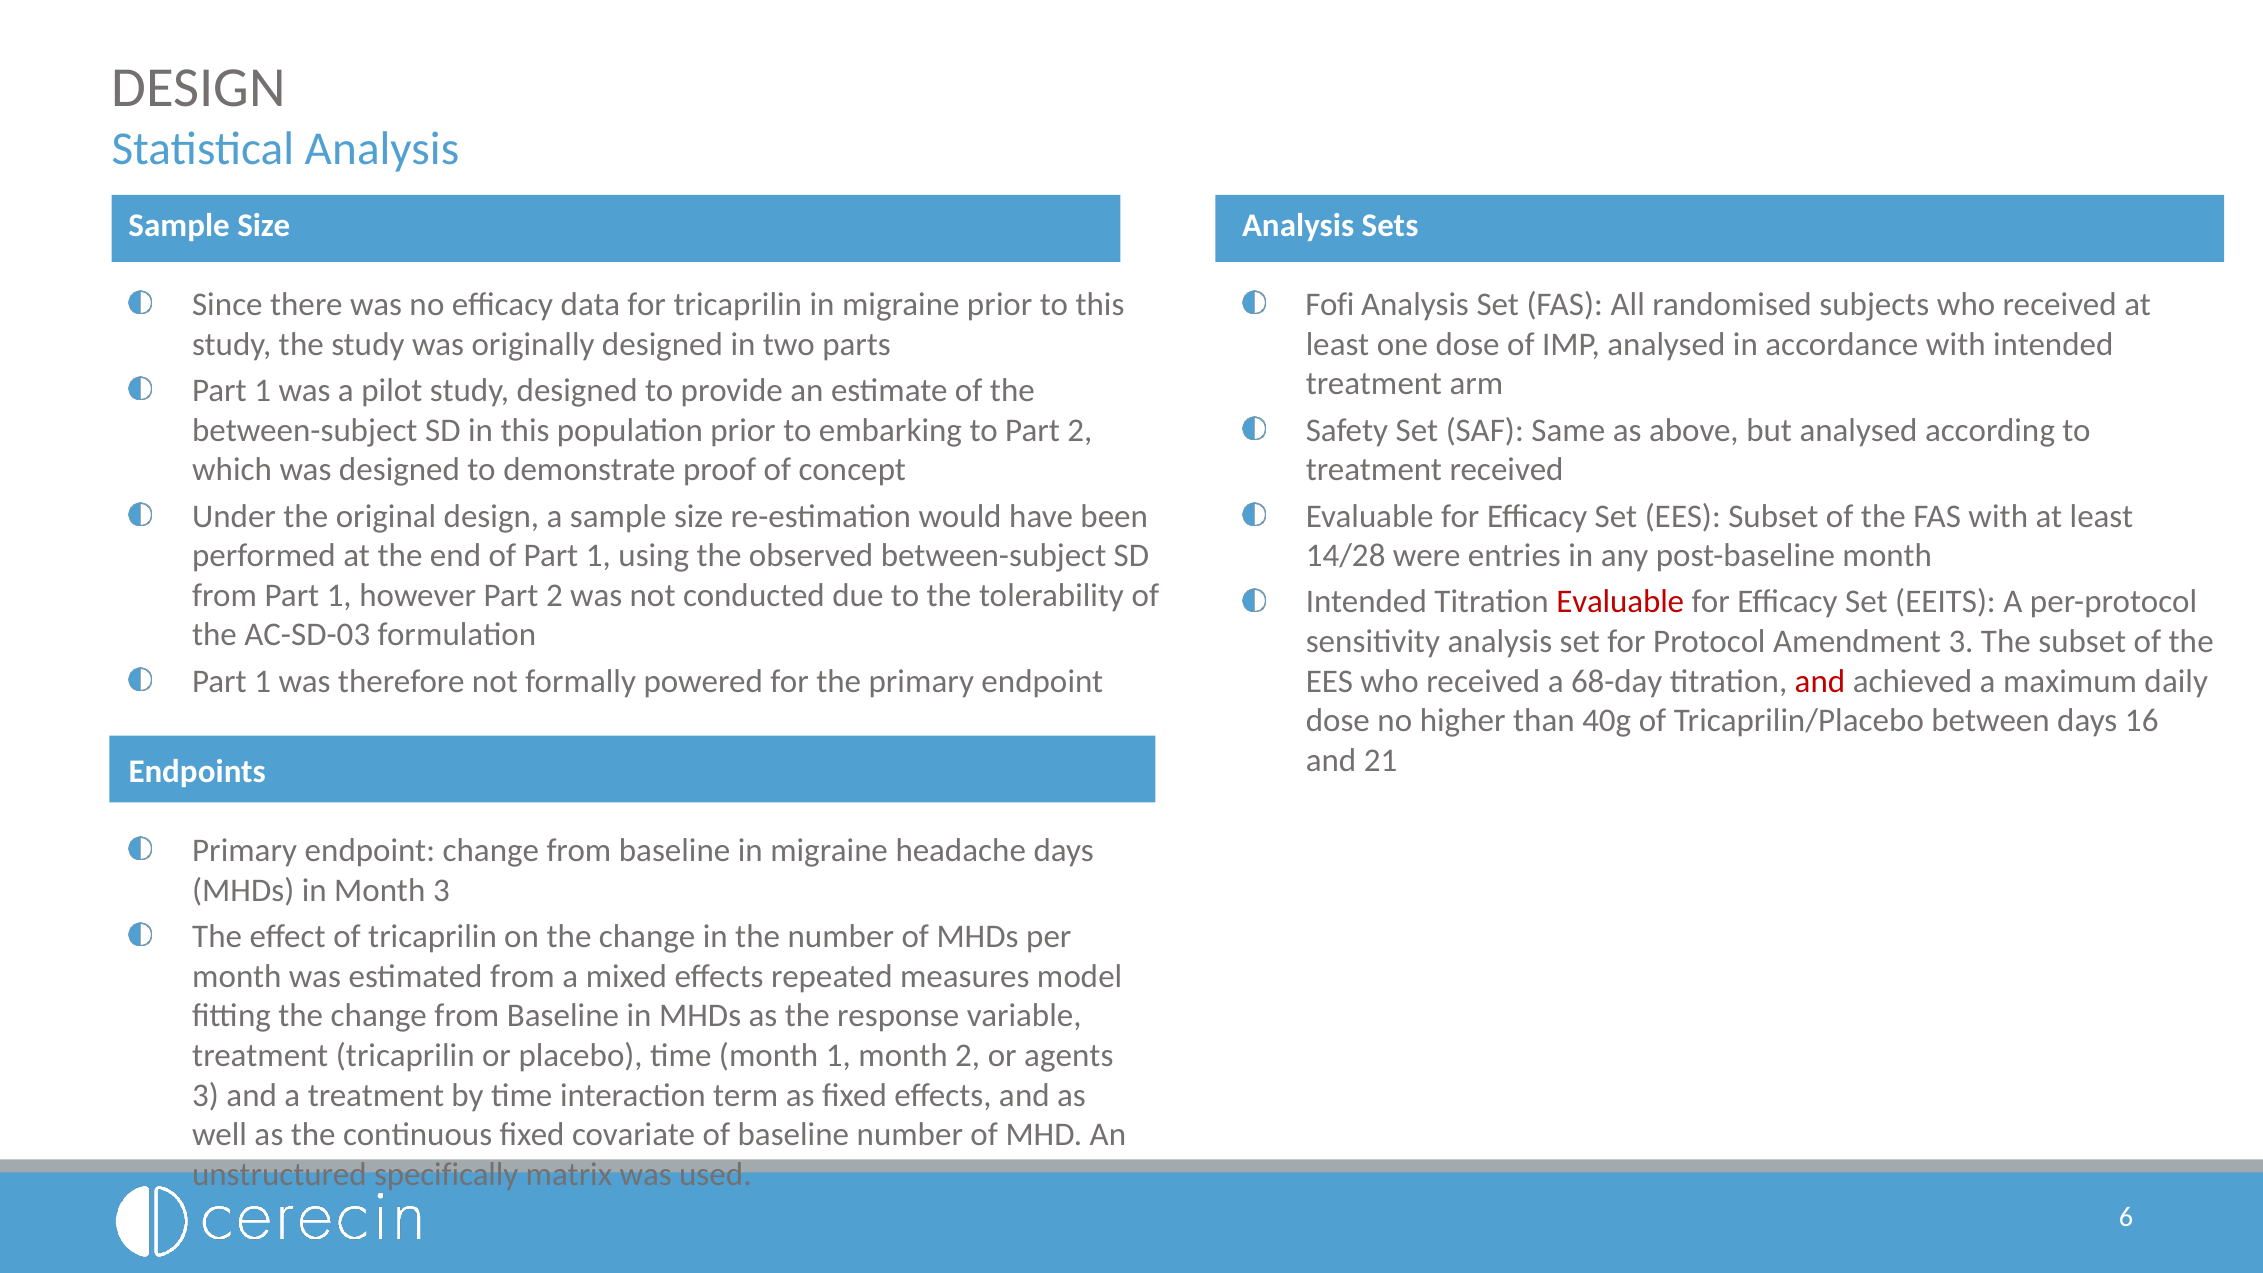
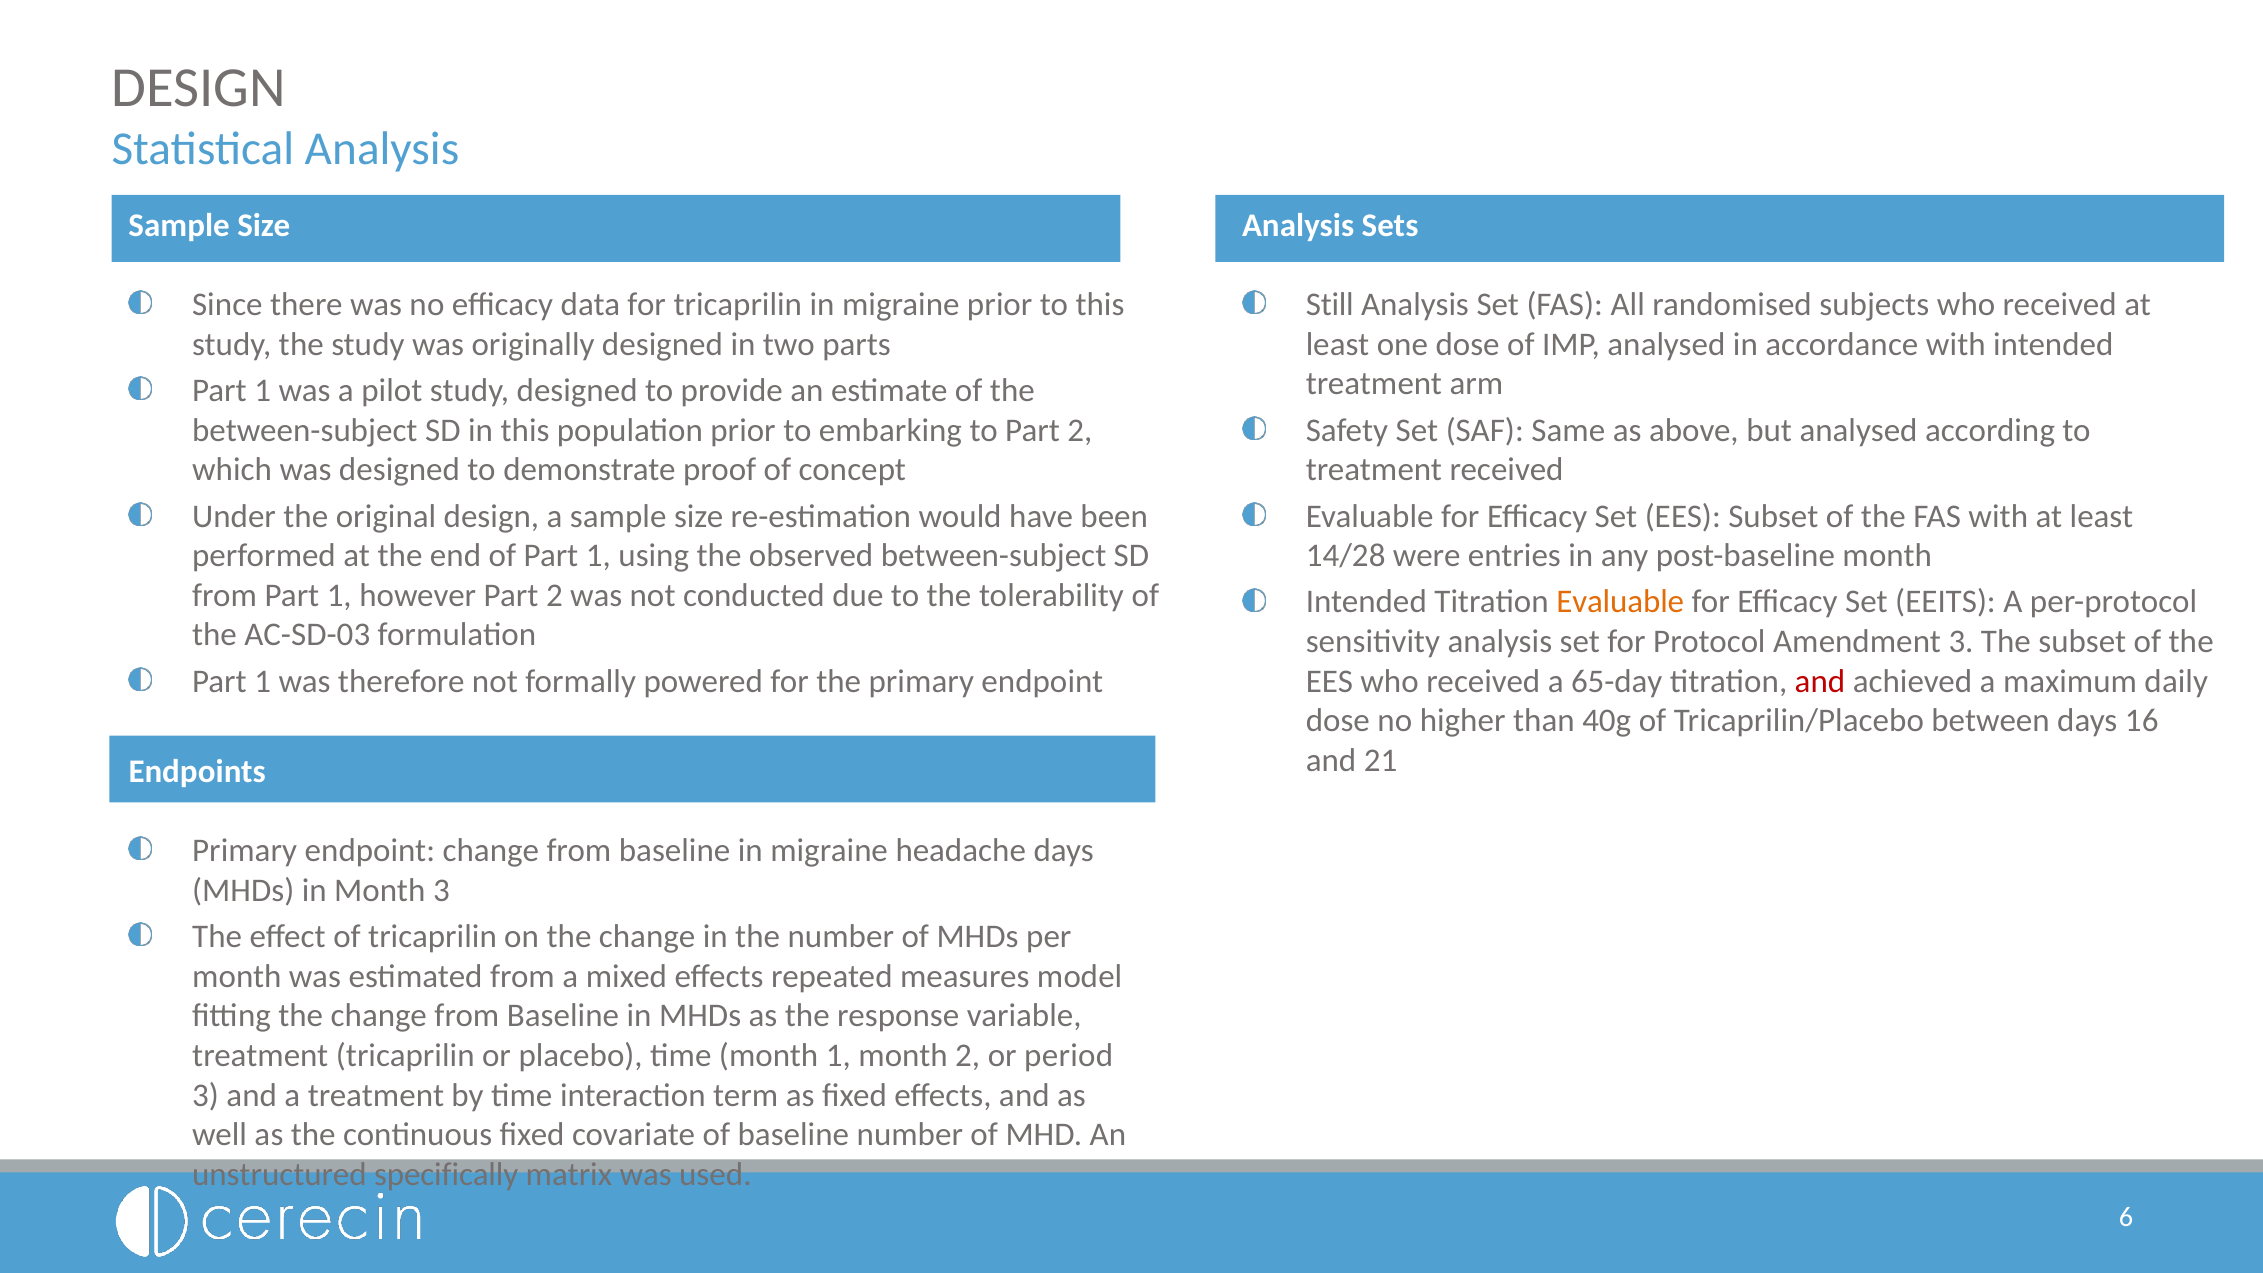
Fofi: Fofi -> Still
Evaluable at (1620, 602) colour: red -> orange
68-day: 68-day -> 65-day
agents: agents -> period
